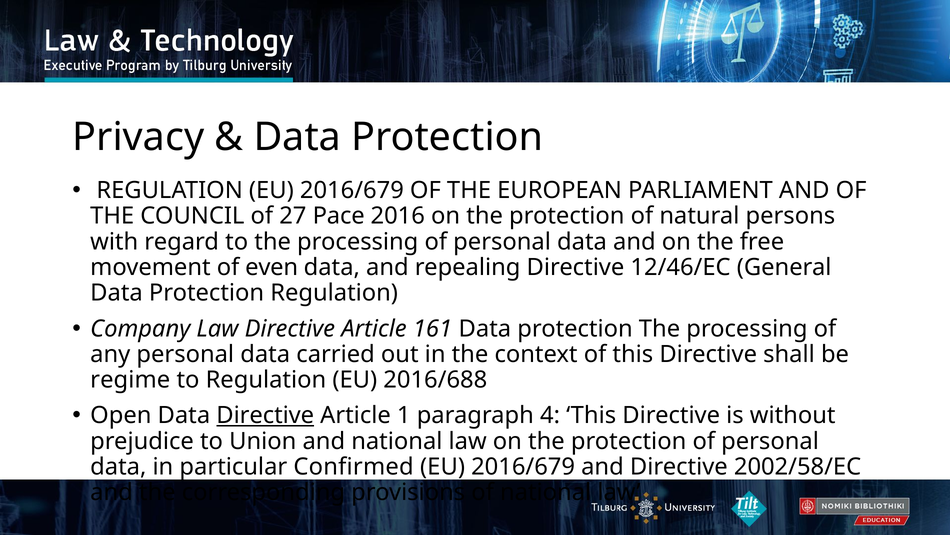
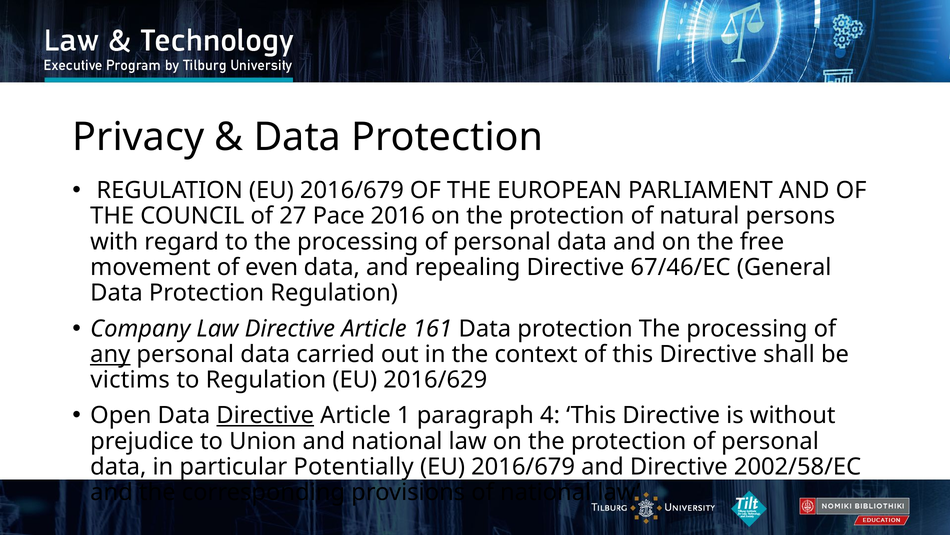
12/46/EC: 12/46/EC -> 67/46/EC
any underline: none -> present
regime: regime -> victims
2016/688: 2016/688 -> 2016/629
Confirmed: Confirmed -> Potentially
